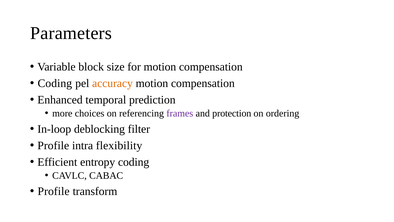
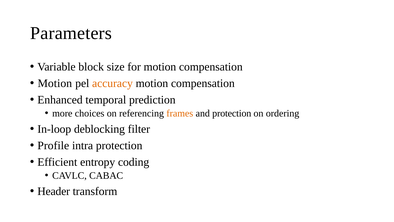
Coding at (55, 83): Coding -> Motion
frames colour: purple -> orange
intra flexibility: flexibility -> protection
Profile at (54, 191): Profile -> Header
